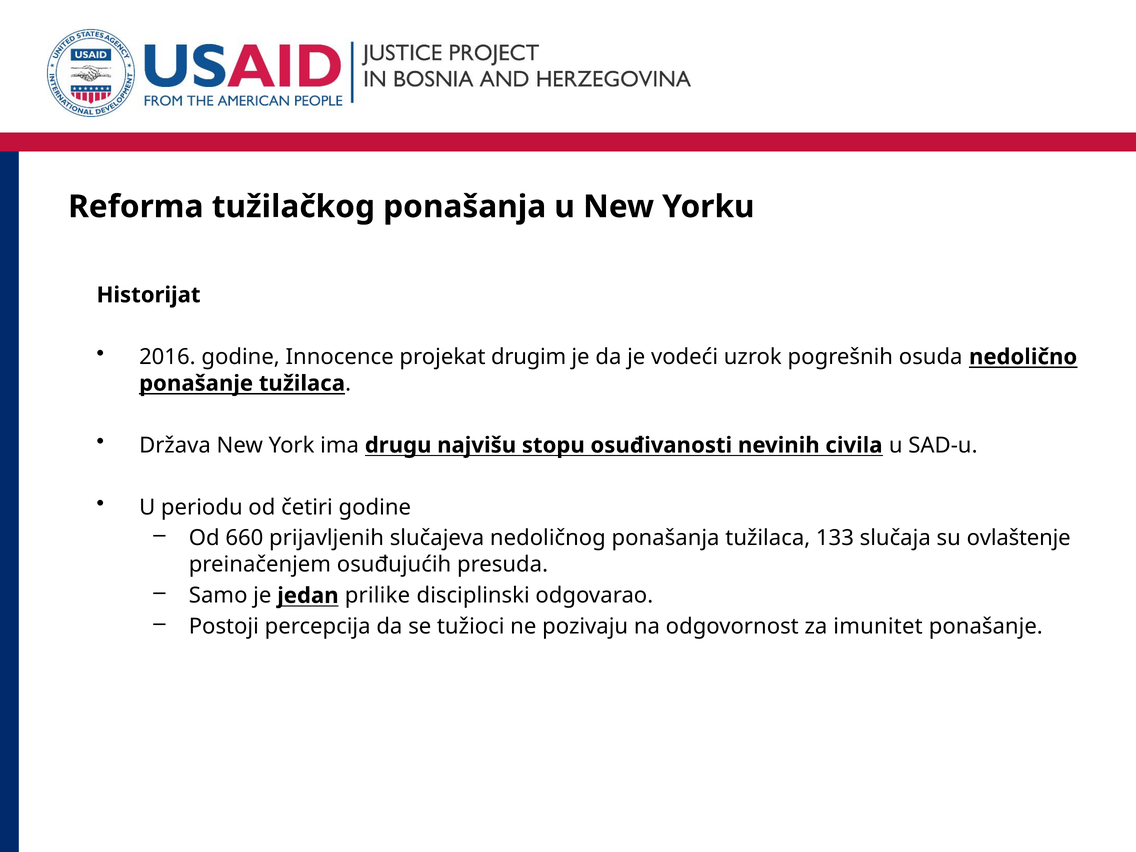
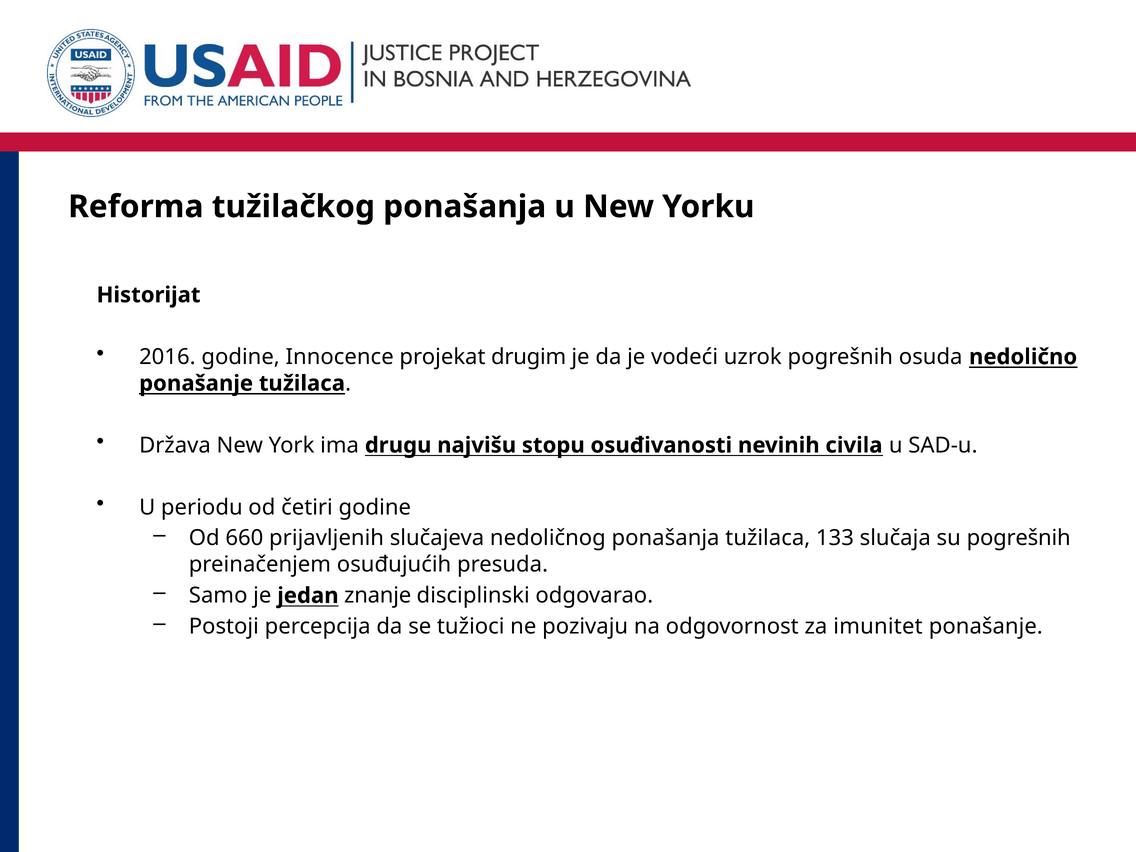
su ovlaštenje: ovlaštenje -> pogrešnih
prilike: prilike -> znanje
